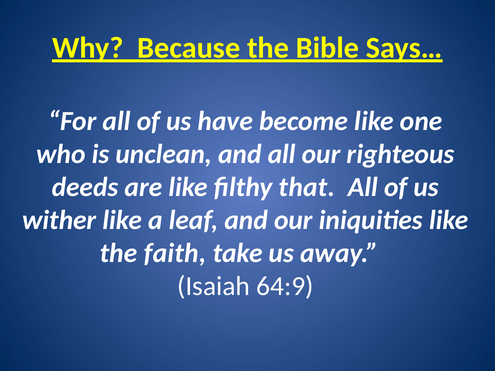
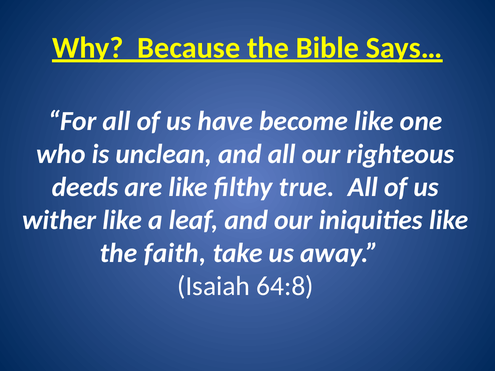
that: that -> true
64:9: 64:9 -> 64:8
